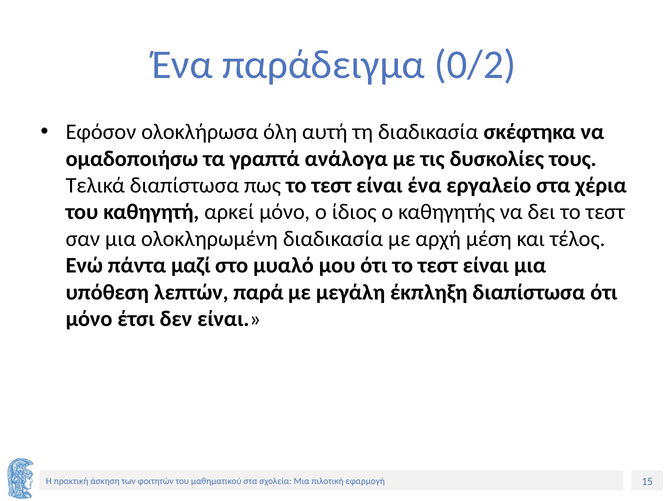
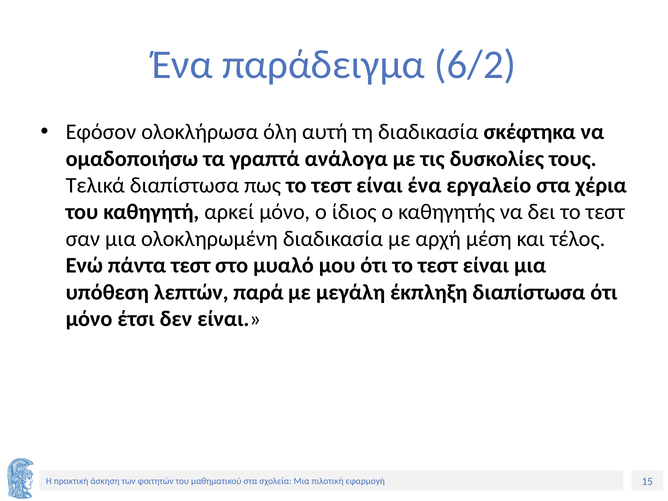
0/2: 0/2 -> 6/2
πάντα μαζί: μαζί -> τεστ
